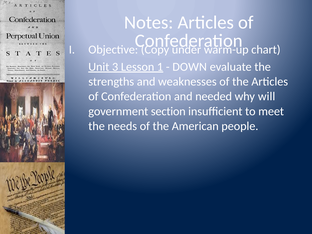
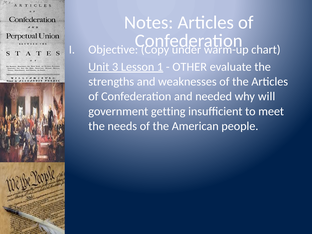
DOWN: DOWN -> OTHER
section: section -> getting
